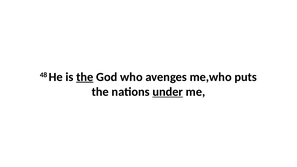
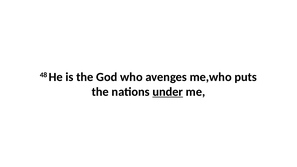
the at (85, 77) underline: present -> none
